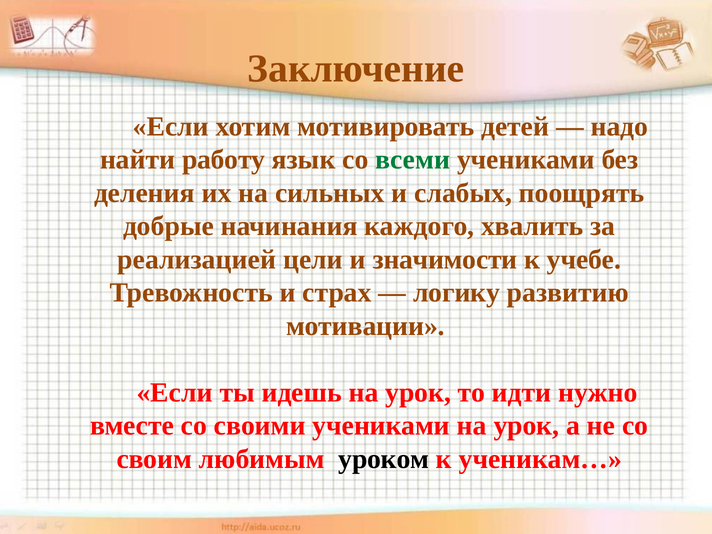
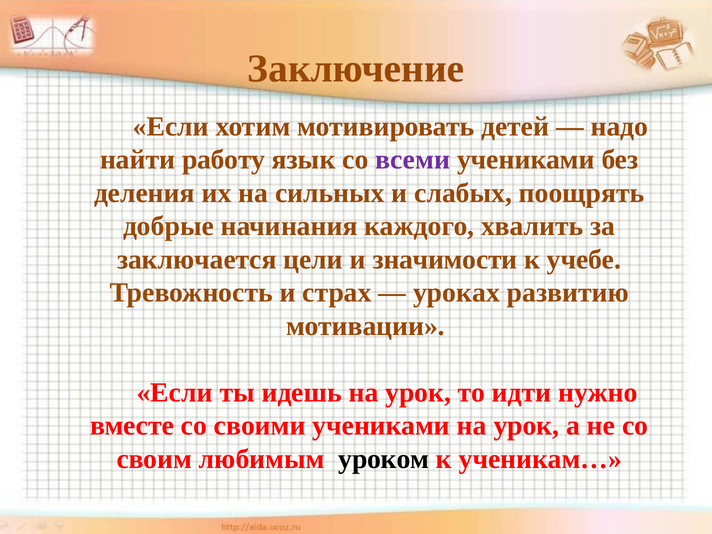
всеми colour: green -> purple
реализацией: реализацией -> заключается
логику: логику -> уроках
